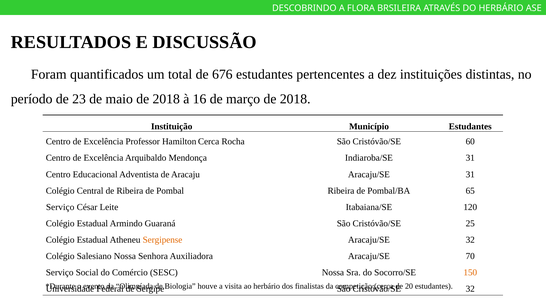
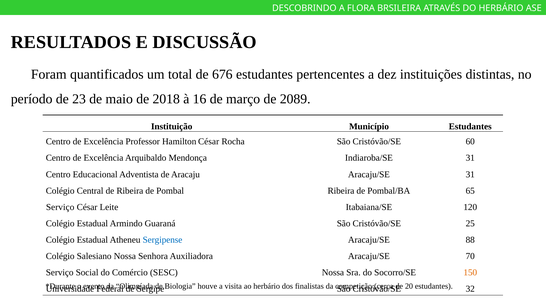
março de 2018: 2018 -> 2089
Hamilton Cerca: Cerca -> César
Sergipense colour: orange -> blue
Aracaju/SE 32: 32 -> 88
